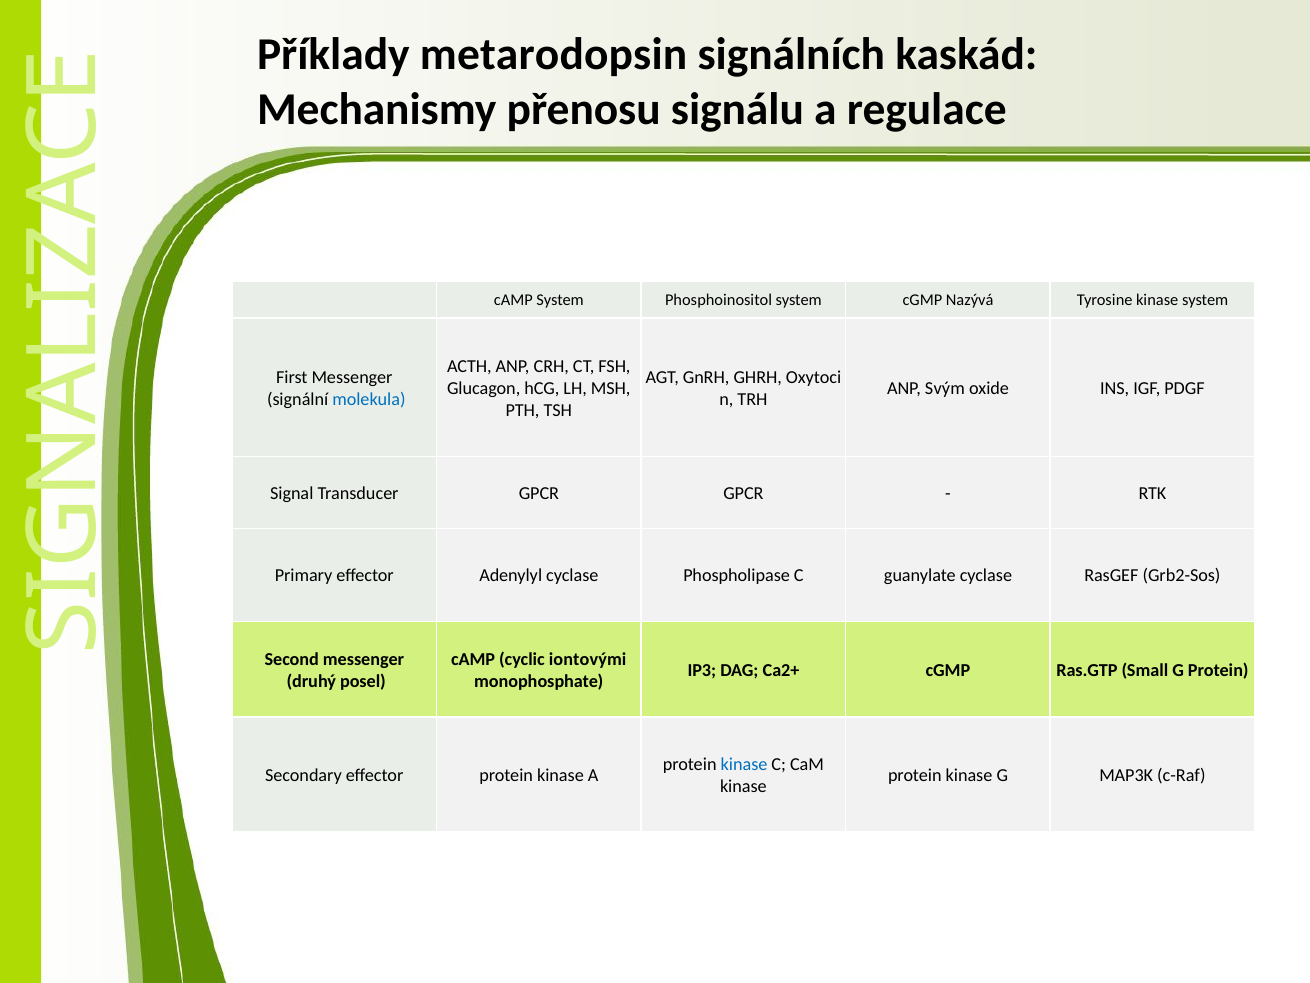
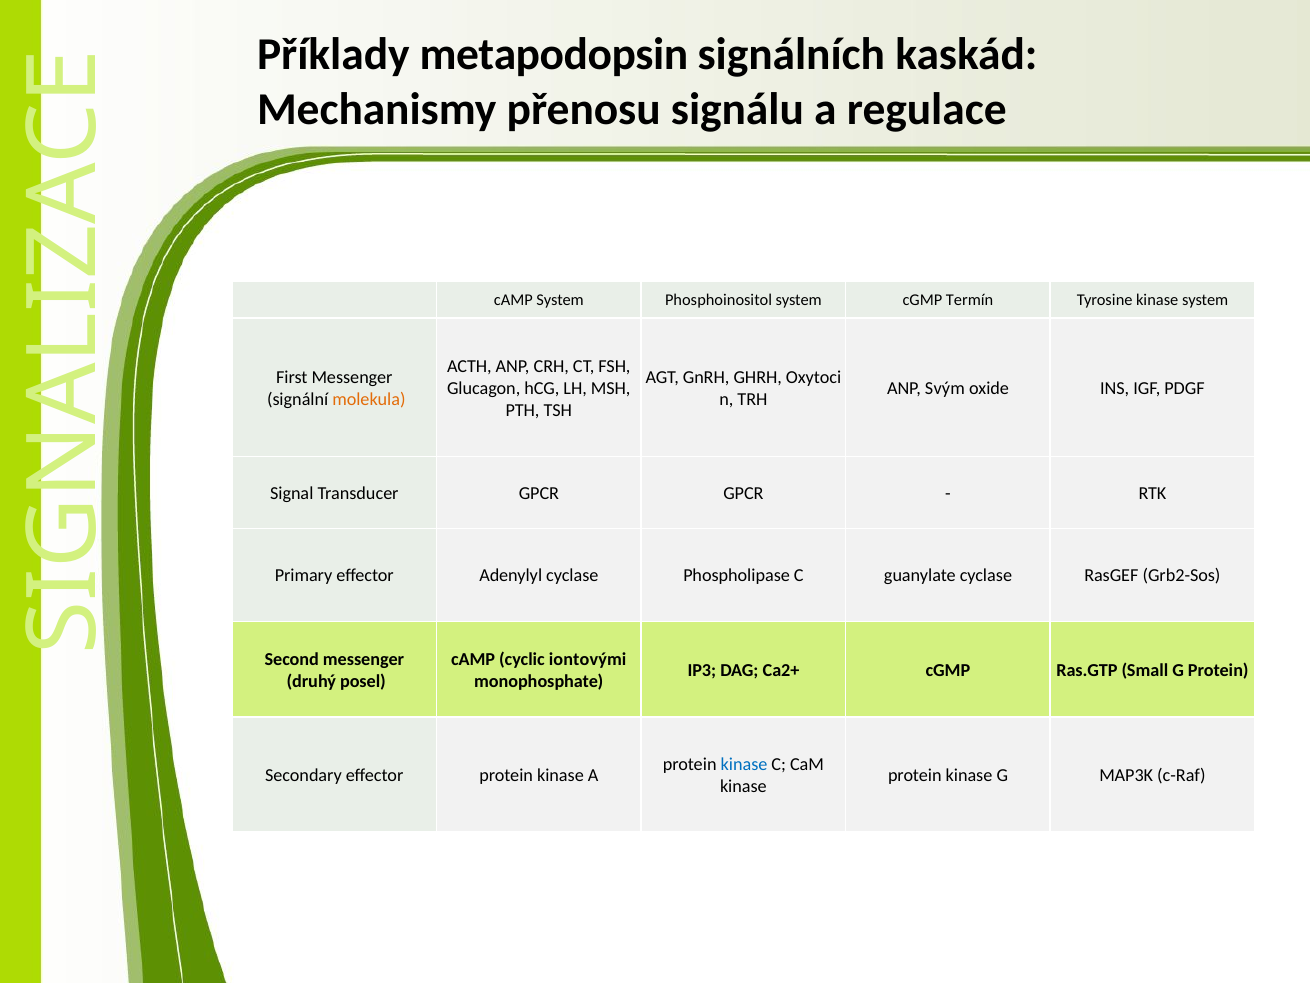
metarodopsin: metarodopsin -> metapodopsin
Nazývá: Nazývá -> Termín
molekula colour: blue -> orange
